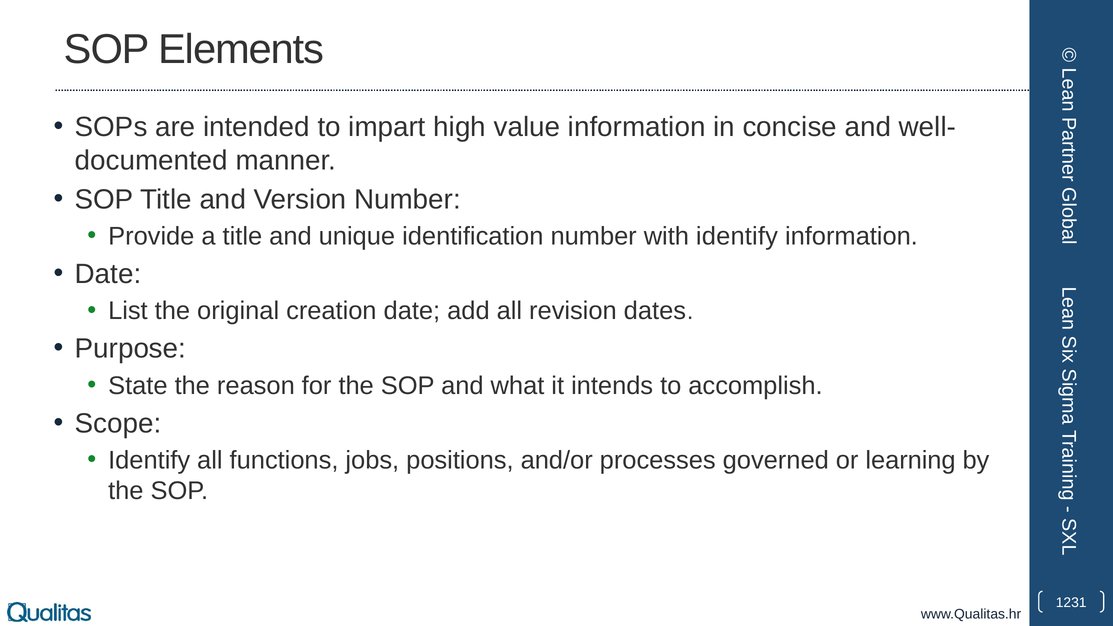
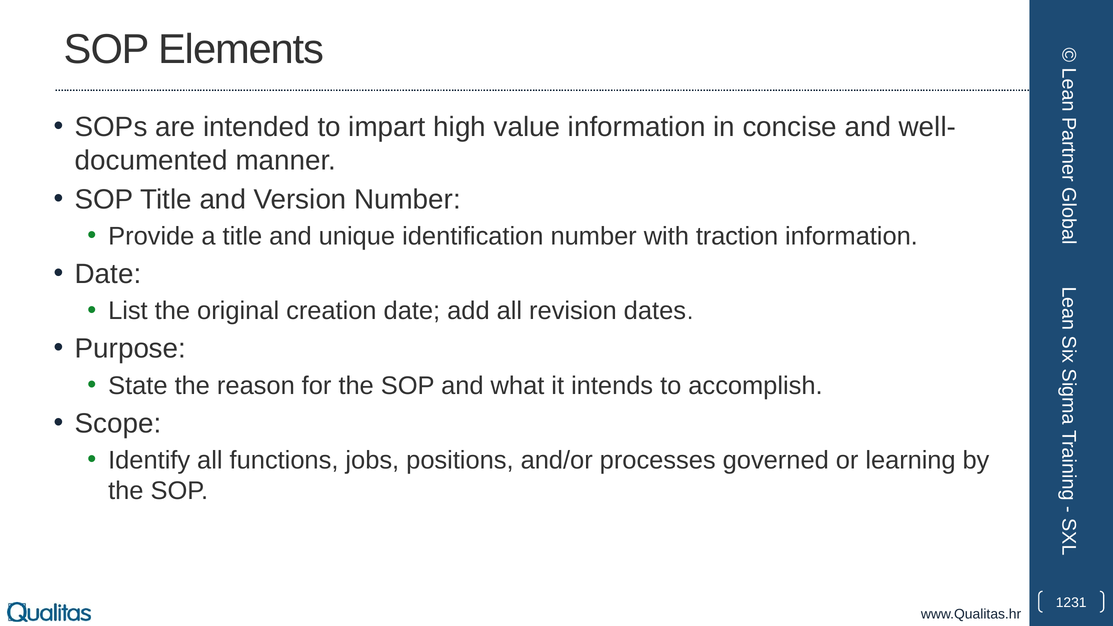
with identify: identify -> traction
